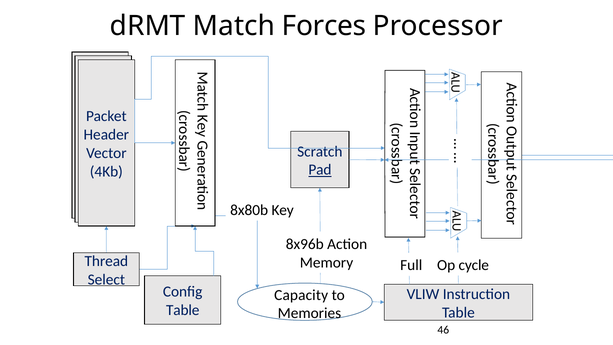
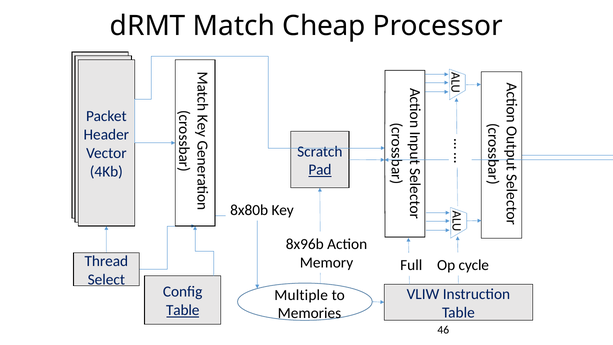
Forces: Forces -> Cheap
Capacity: Capacity -> Multiple
Table at (183, 310) underline: none -> present
